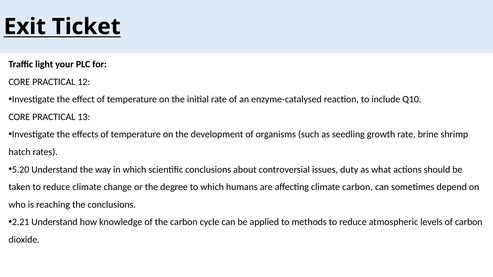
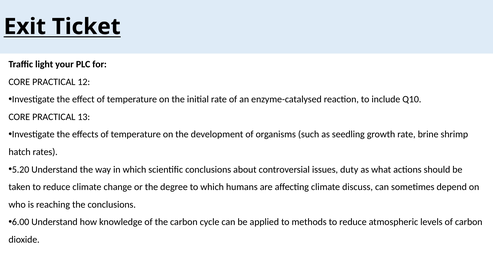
climate carbon: carbon -> discuss
2.21: 2.21 -> 6.00
